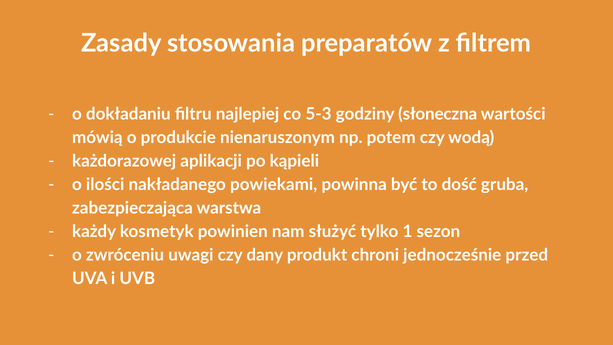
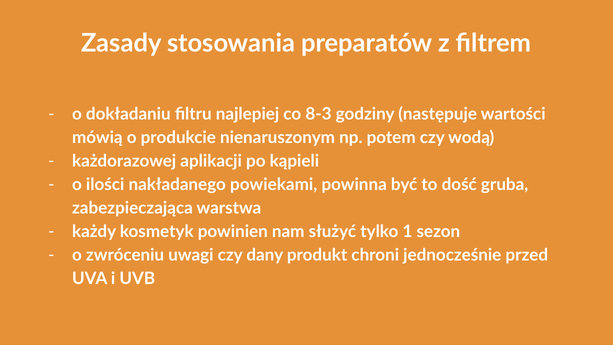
5-3: 5-3 -> 8-3
słoneczna: słoneczna -> następuje
